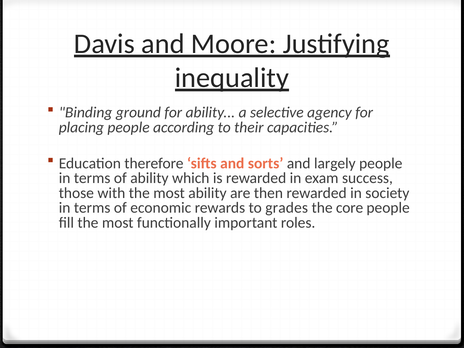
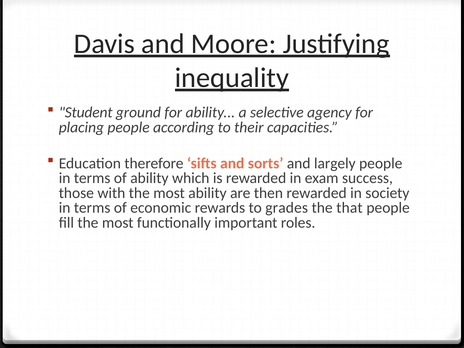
Binding: Binding -> Student
core: core -> that
